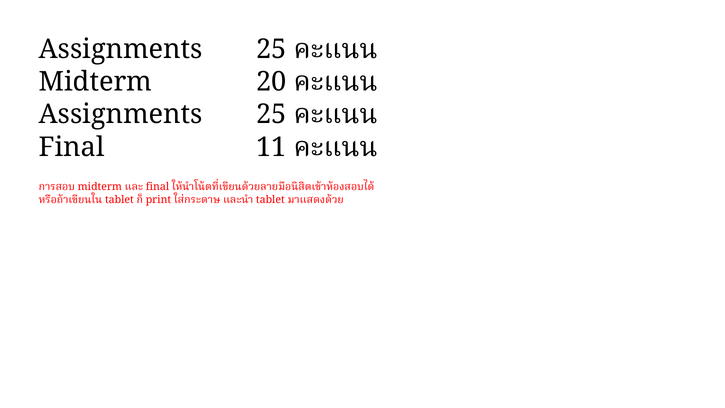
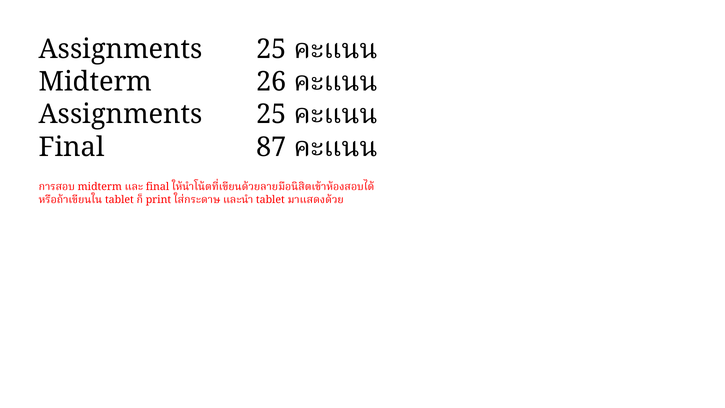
20: 20 -> 26
11: 11 -> 87
